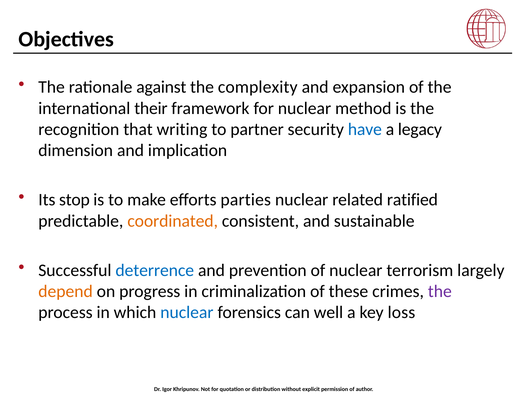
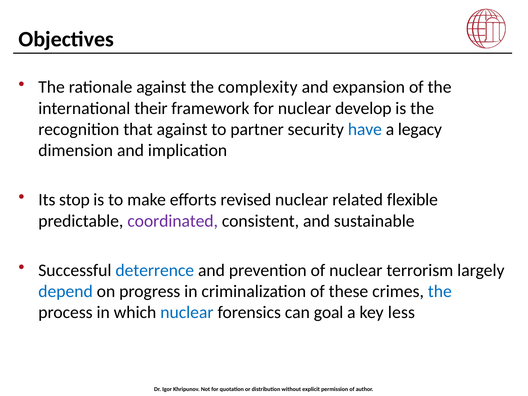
method: method -> develop
that writing: writing -> against
parties: parties -> revised
ratified: ratified -> flexible
coordinated colour: orange -> purple
depend colour: orange -> blue
the at (440, 291) colour: purple -> blue
well: well -> goal
loss: loss -> less
